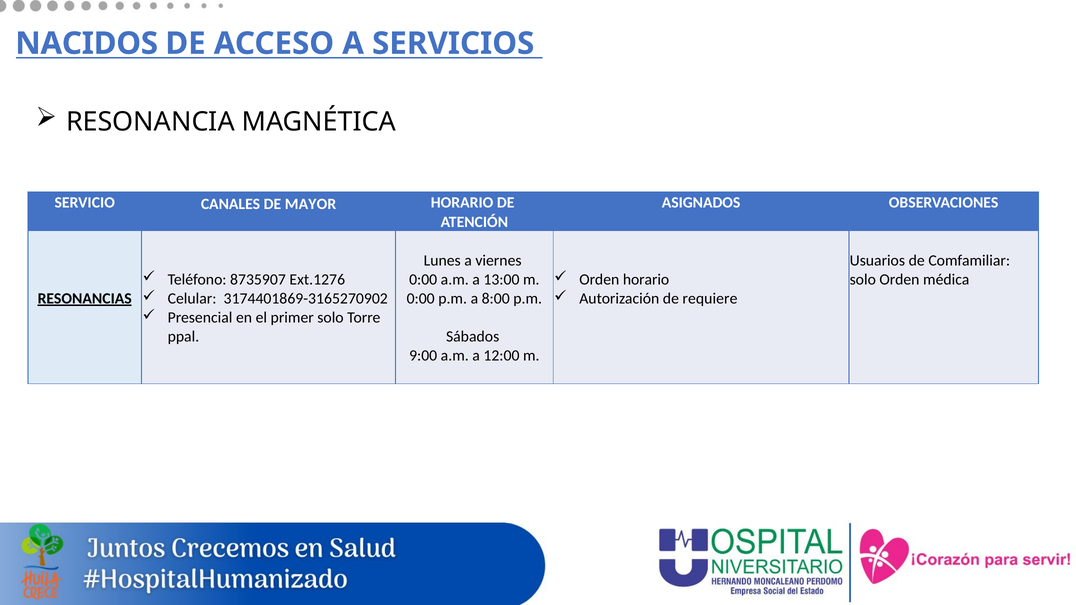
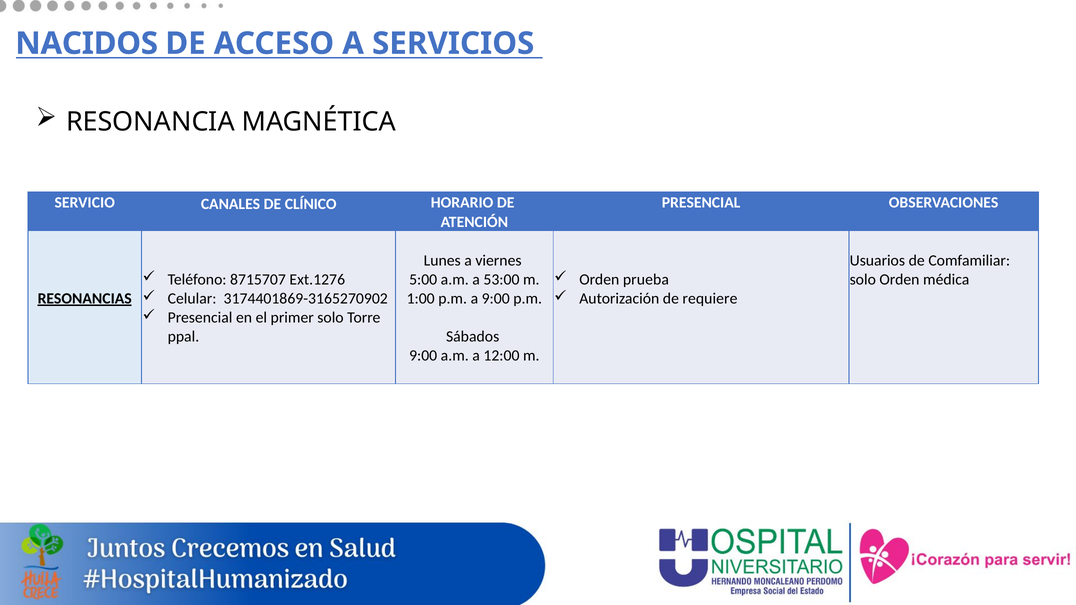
MAYOR: MAYOR -> CLÍNICO
ASIGNADOS at (701, 203): ASIGNADOS -> PRESENCIAL
8735907: 8735907 -> 8715707
Orden horario: horario -> prueba
0:00 at (423, 280): 0:00 -> 5:00
13:00: 13:00 -> 53:00
0:00 at (421, 299): 0:00 -> 1:00
a 8:00: 8:00 -> 9:00
